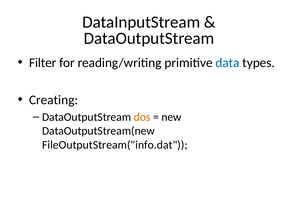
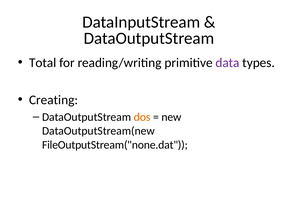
Filter: Filter -> Total
data colour: blue -> purple
FileOutputStream("info.dat: FileOutputStream("info.dat -> FileOutputStream("none.dat
